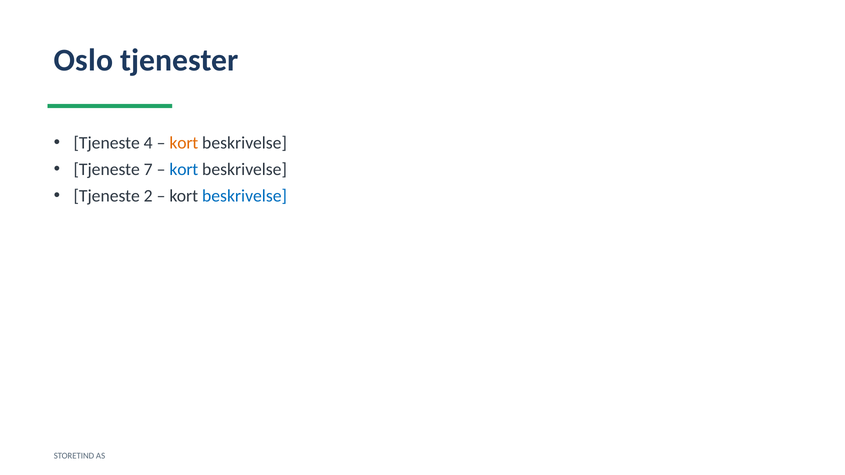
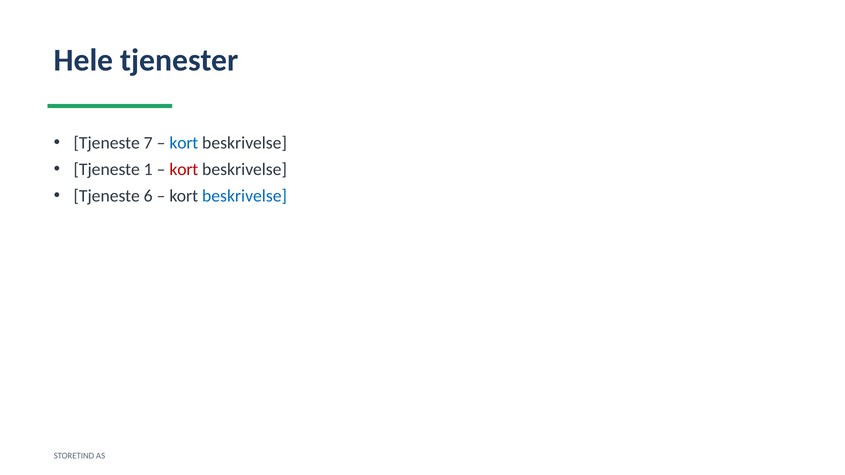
Oslo: Oslo -> Hele
4: 4 -> 7
kort at (184, 143) colour: orange -> blue
7: 7 -> 1
kort at (184, 170) colour: blue -> red
2: 2 -> 6
